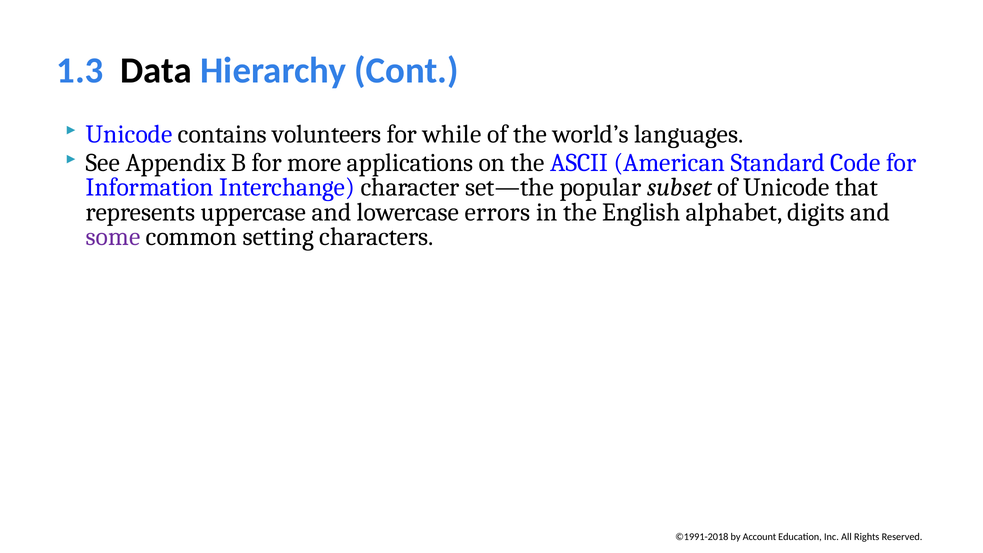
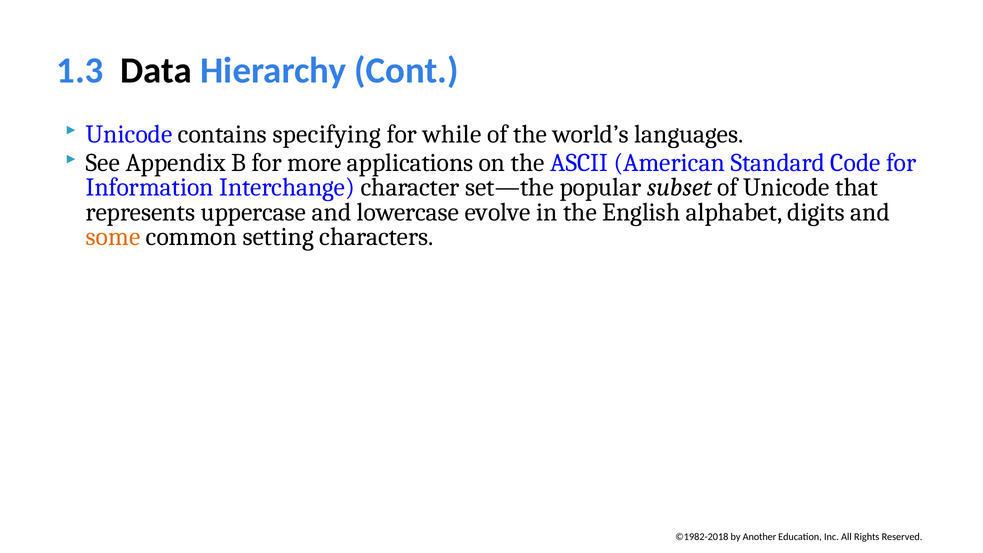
volunteers: volunteers -> specifying
errors: errors -> evolve
some colour: purple -> orange
©1991-2018: ©1991-2018 -> ©1982-2018
Account: Account -> Another
